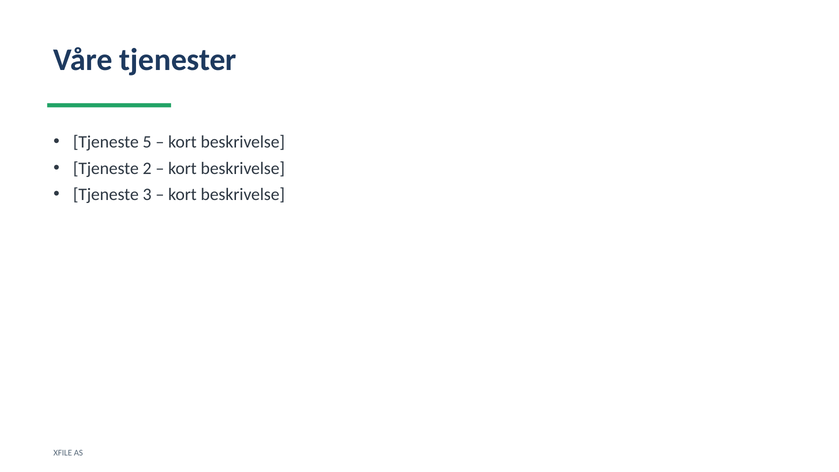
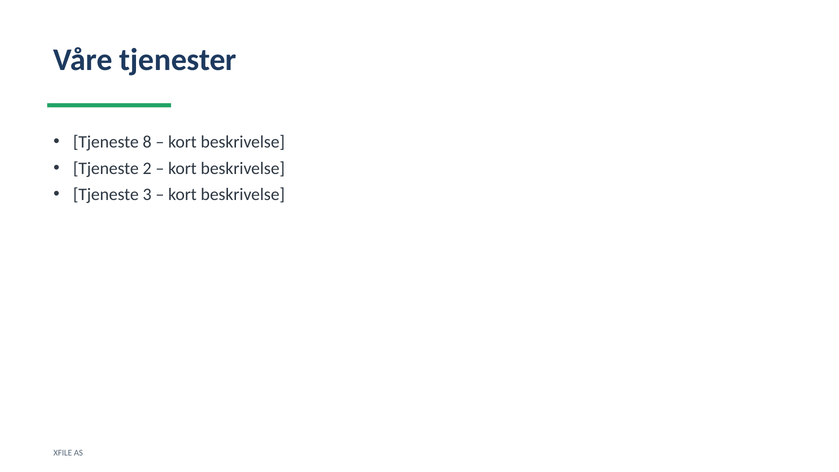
5: 5 -> 8
